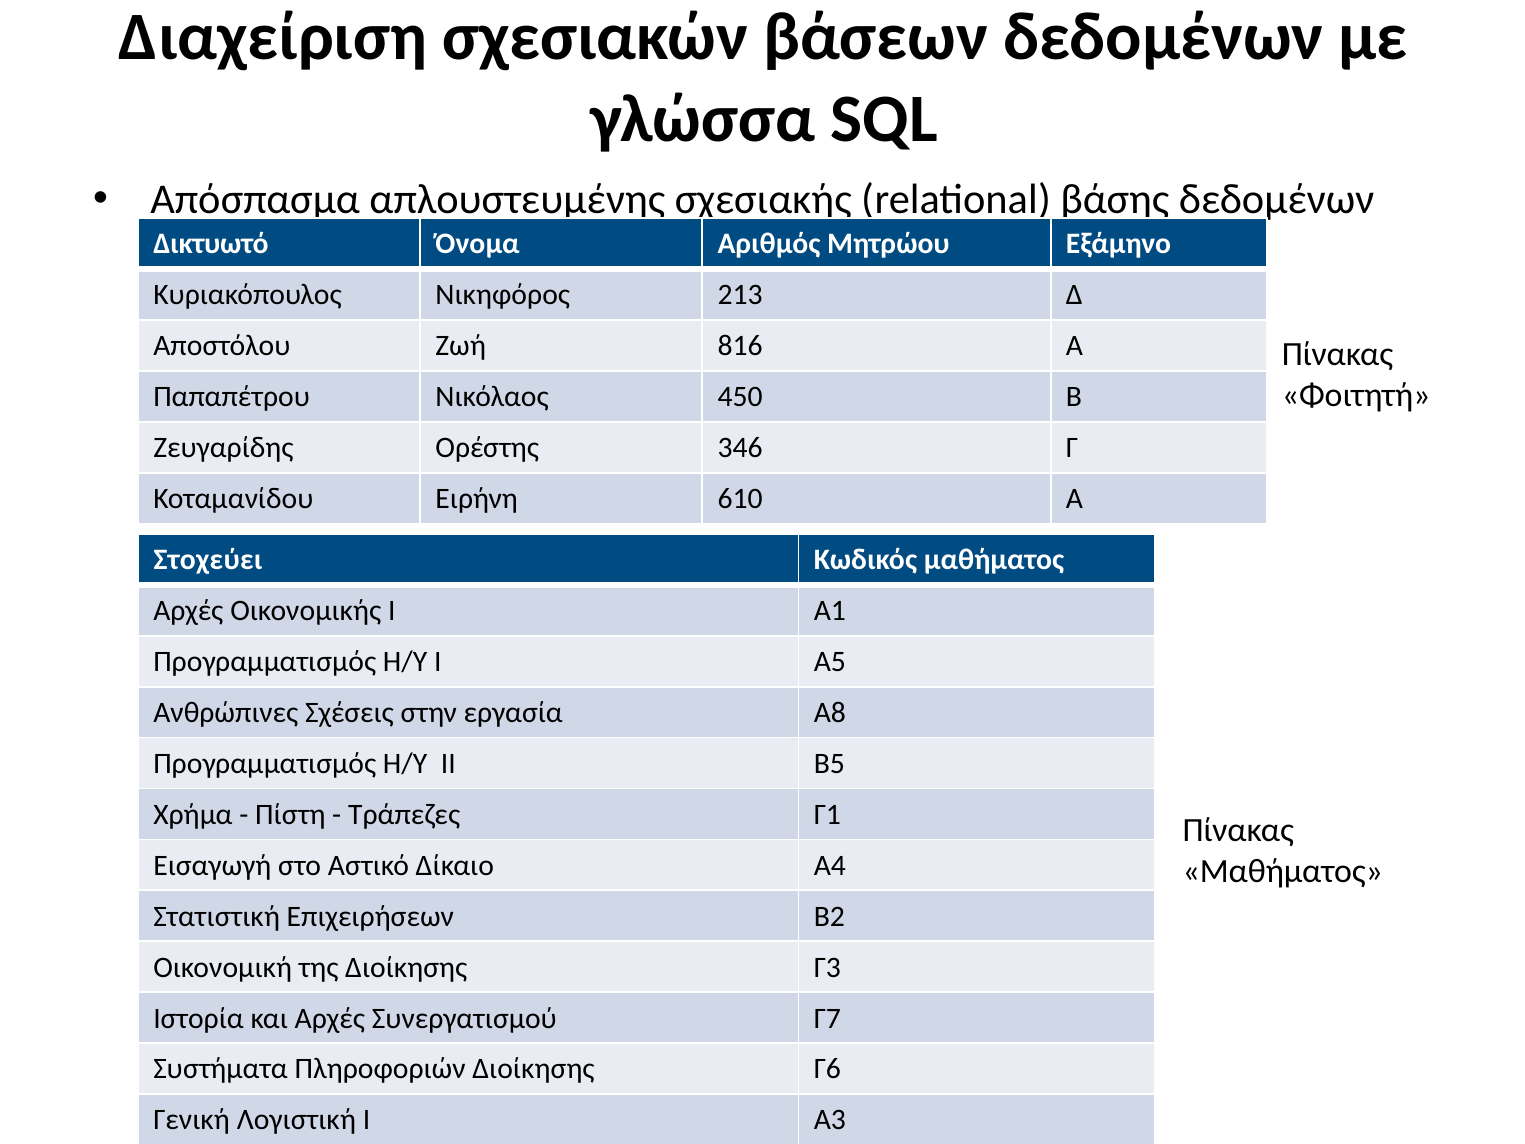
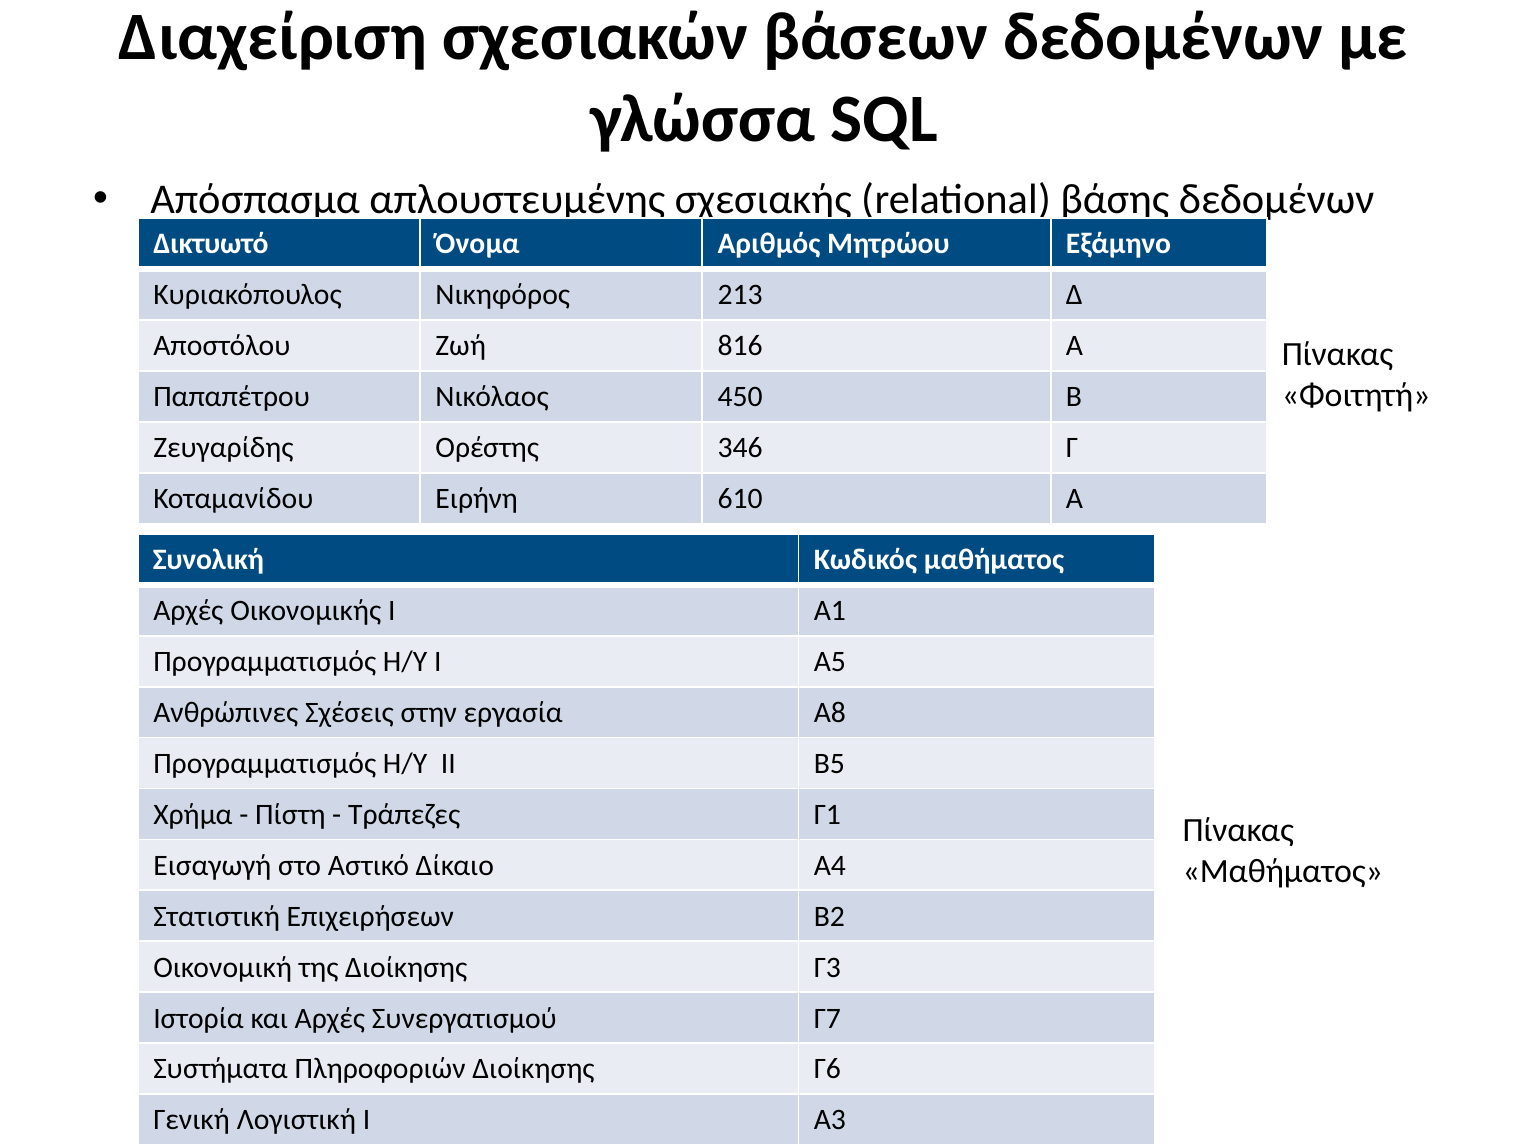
Στοχεύει: Στοχεύει -> Συνολική
